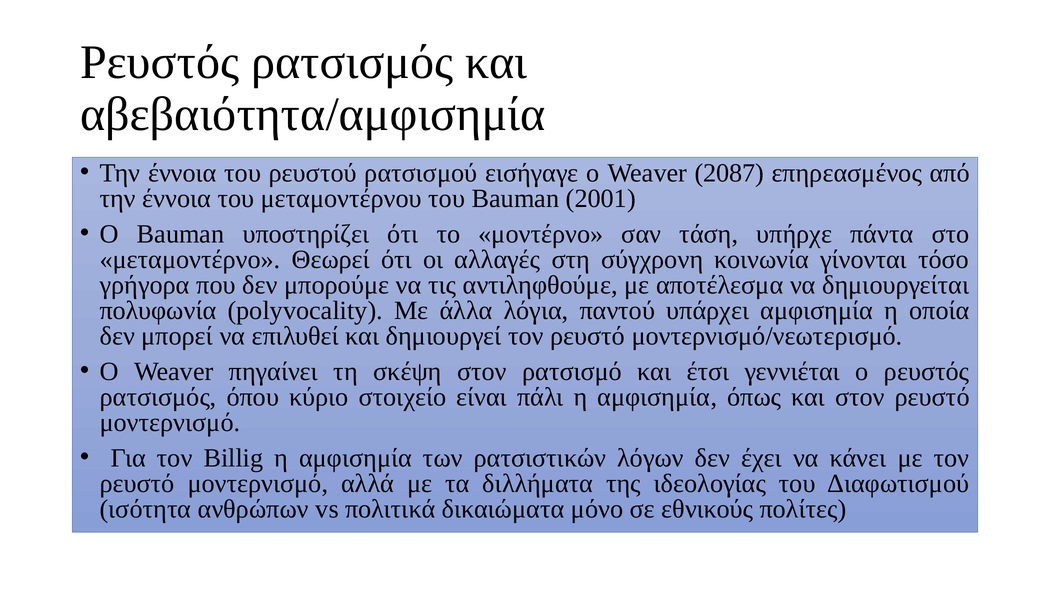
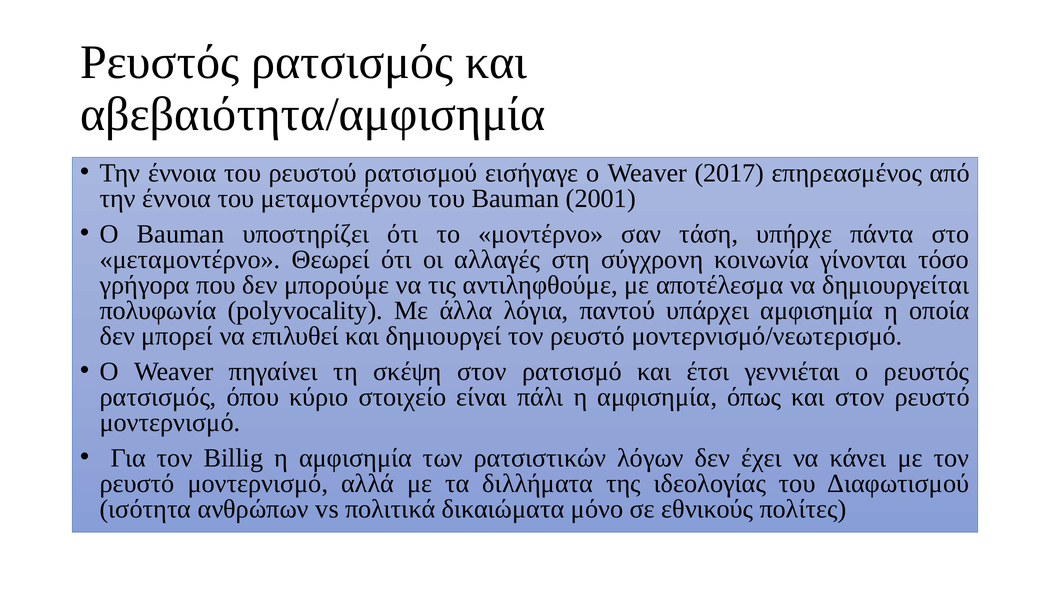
2087: 2087 -> 2017
